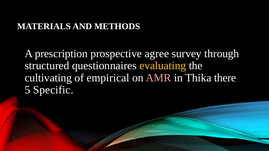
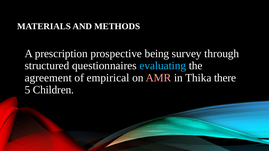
agree: agree -> being
evaluating colour: yellow -> light blue
cultivating: cultivating -> agreement
Specific: Specific -> Children
